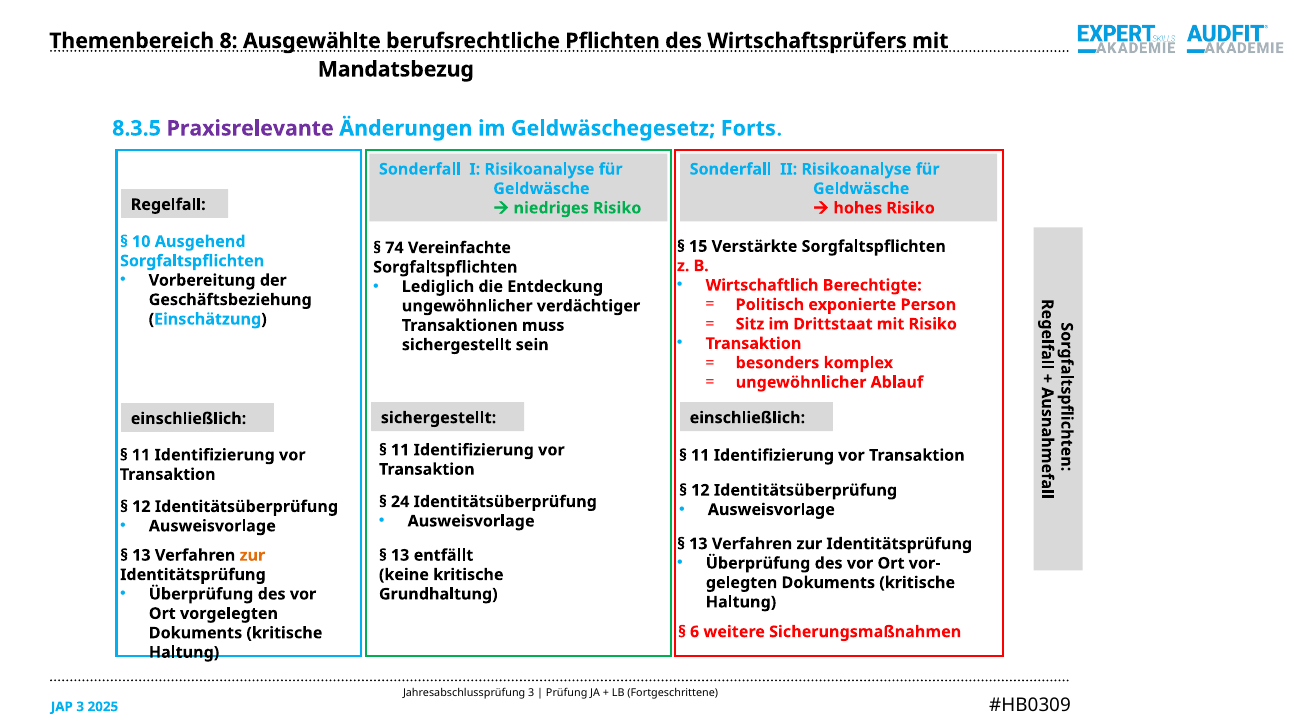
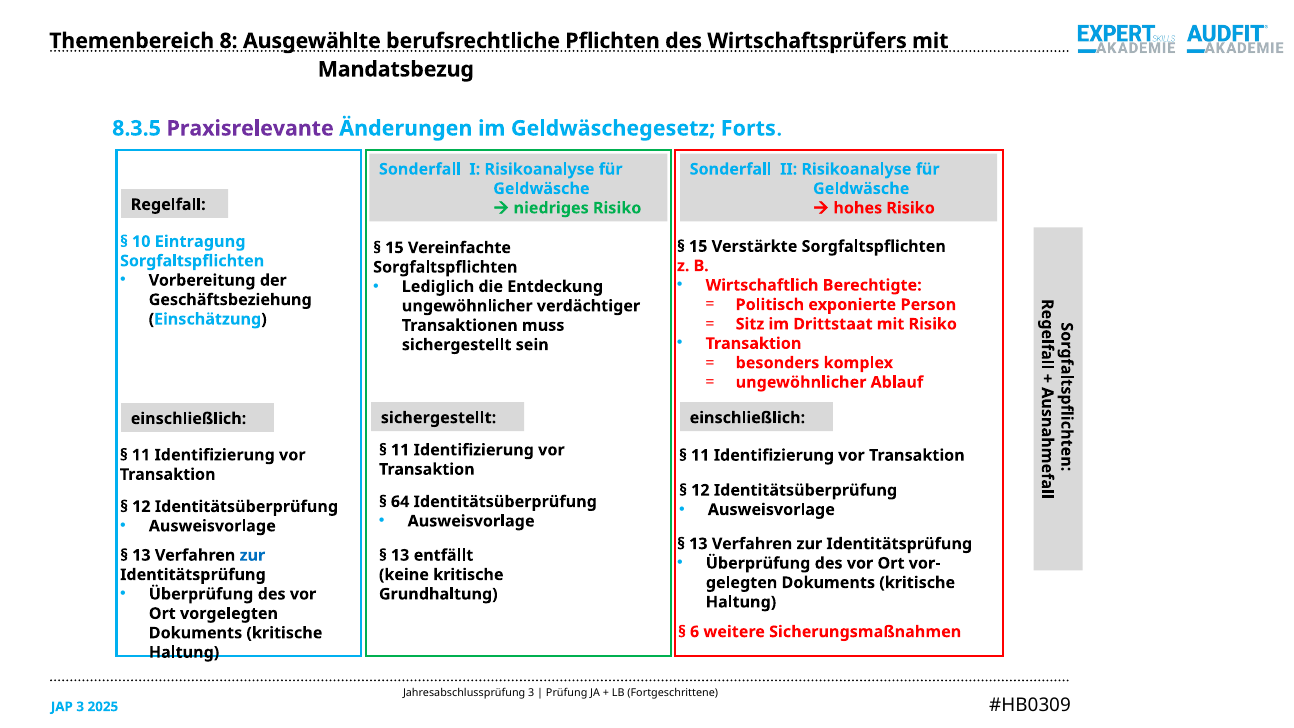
Ausgehend: Ausgehend -> Eintragung
74 at (394, 248): 74 -> 15
24: 24 -> 64
zur at (252, 555) colour: orange -> blue
